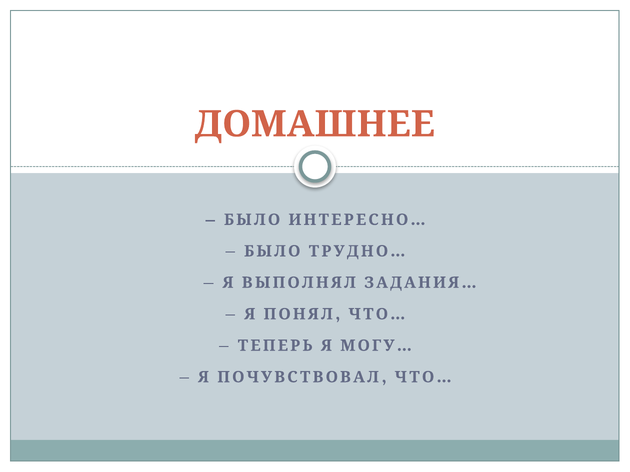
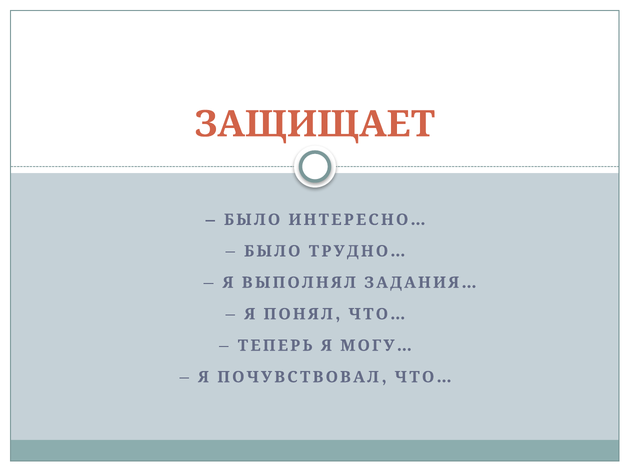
ДОМАШНЕЕ: ДОМАШНЕЕ -> ЗАЩИЩАЕТ
